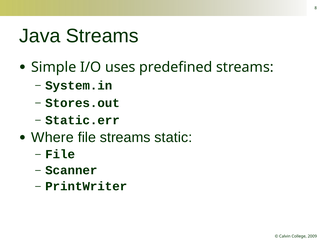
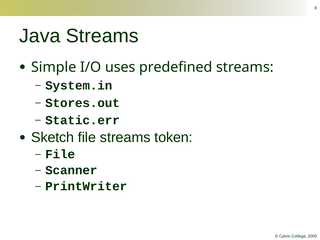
Where: Where -> Sketch
static: static -> token
